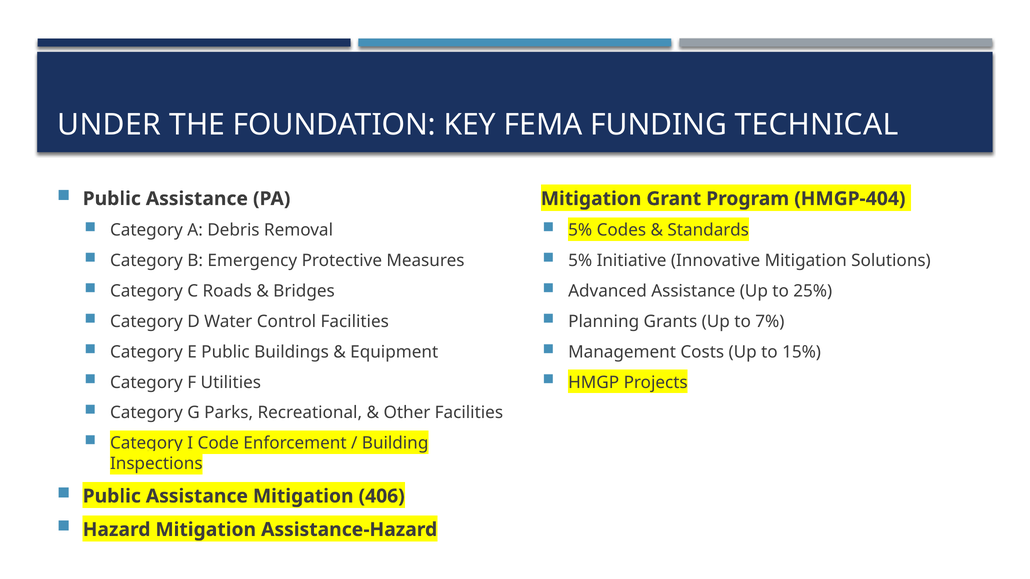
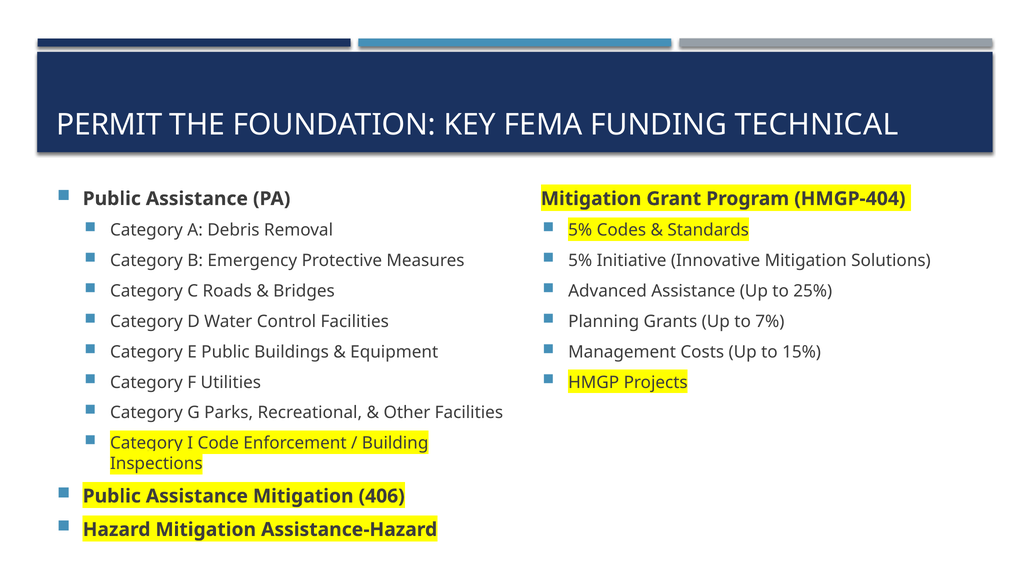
UNDER: UNDER -> PERMIT
